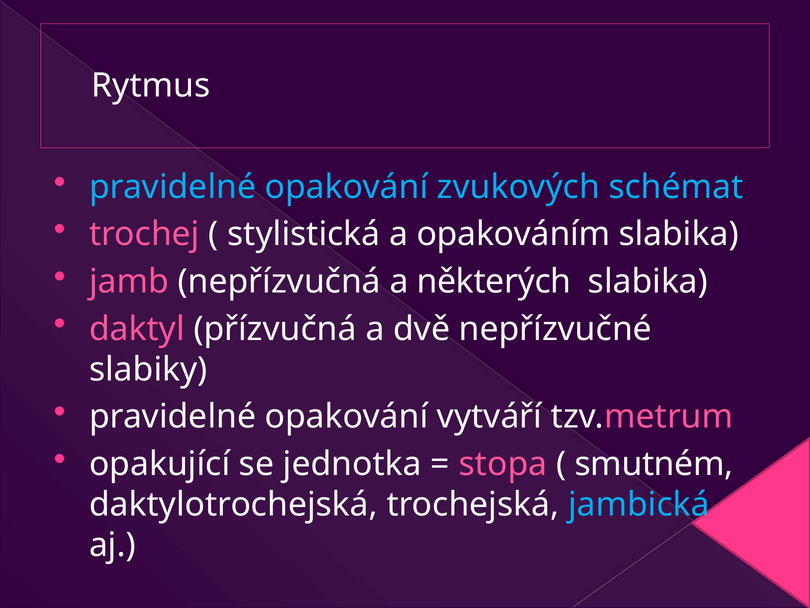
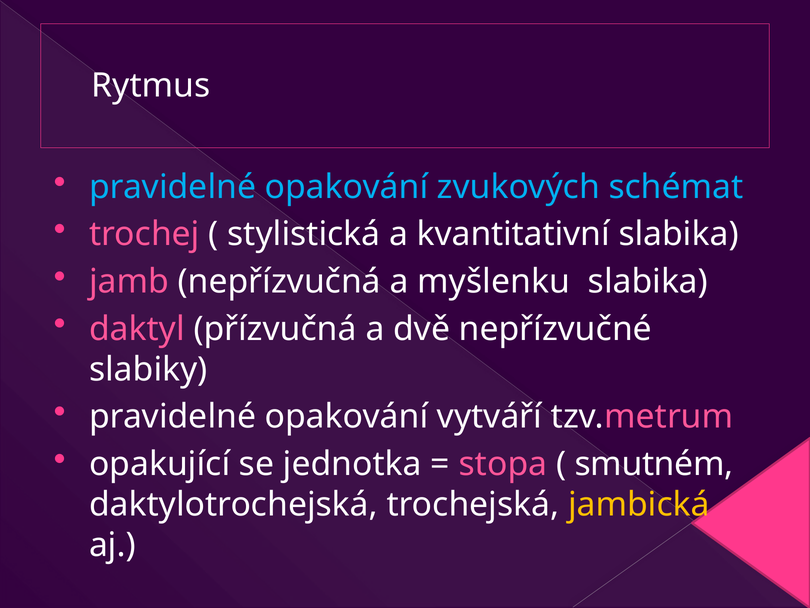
opakováním: opakováním -> kvantitativní
některých: některých -> myšlenku
jambická colour: light blue -> yellow
